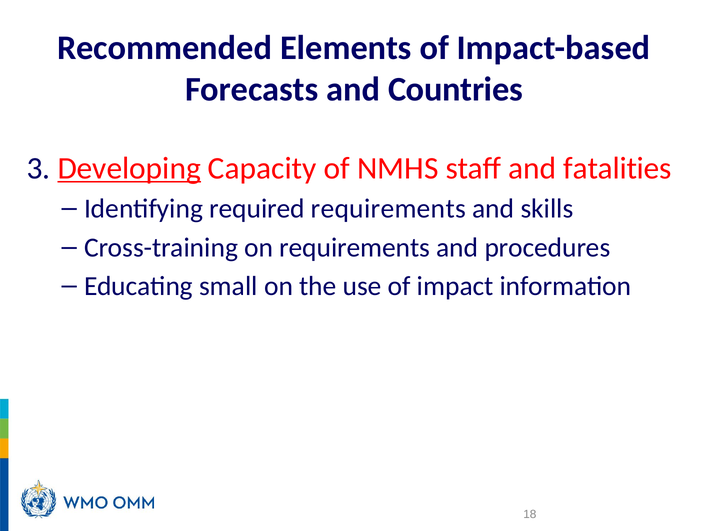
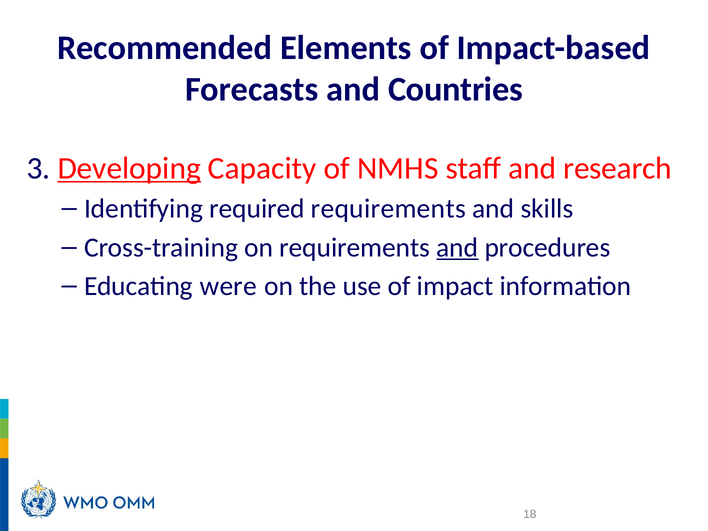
fatalities: fatalities -> research
and at (457, 247) underline: none -> present
small: small -> were
